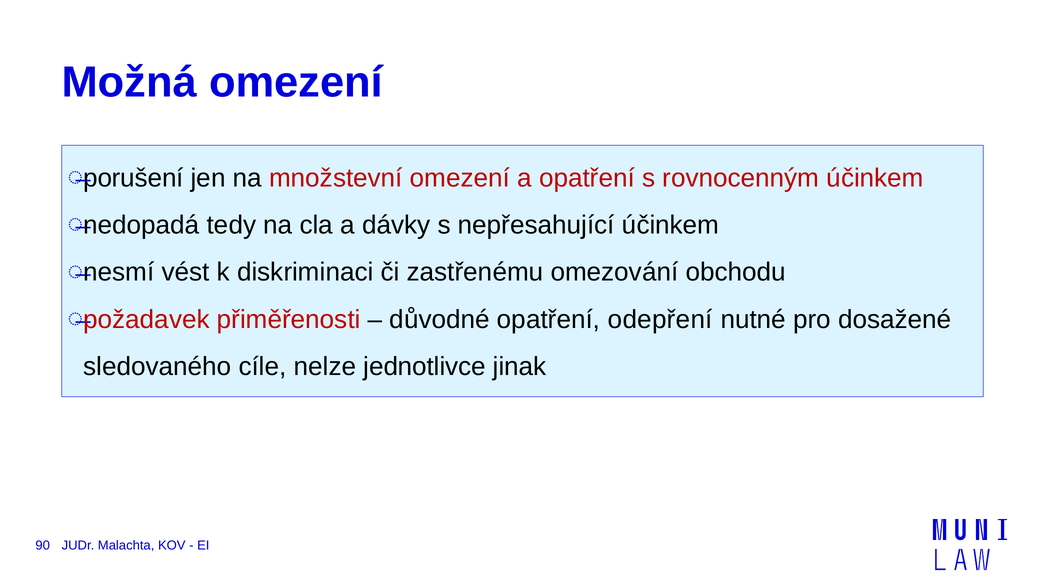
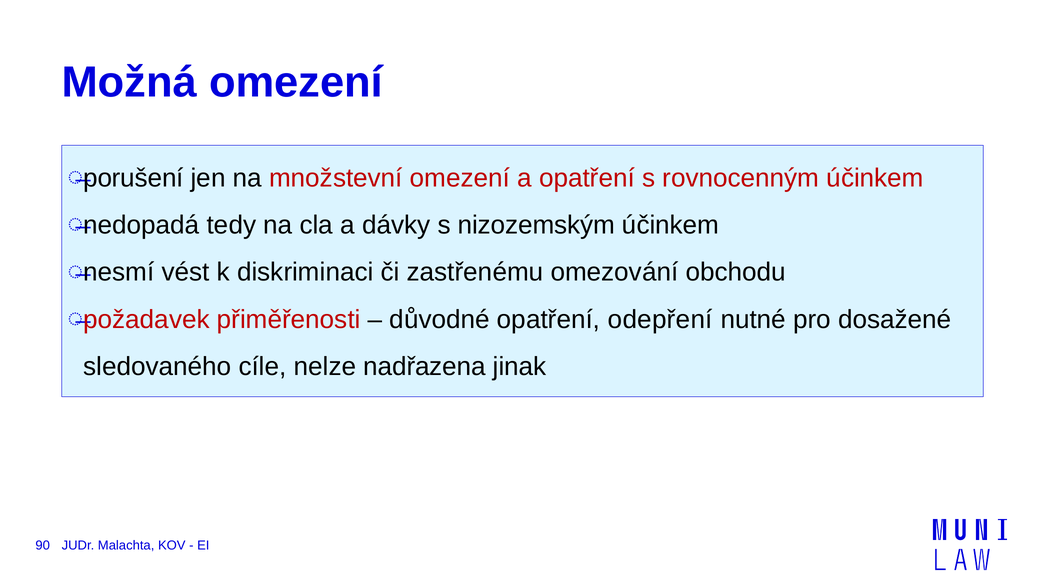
nepřesahující: nepřesahující -> nizozemským
jednotlivce: jednotlivce -> nadřazena
